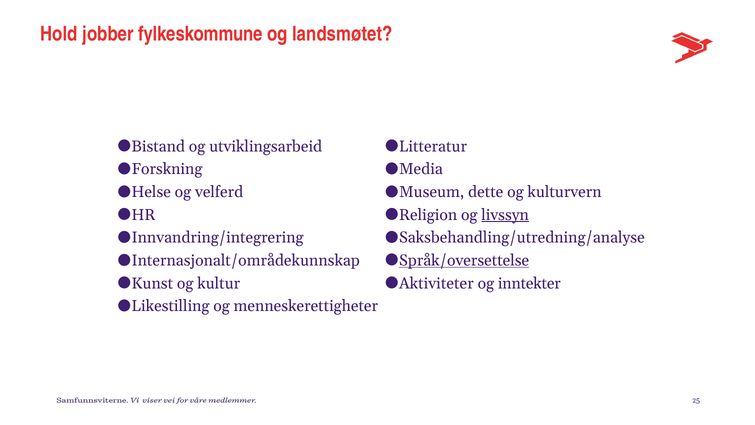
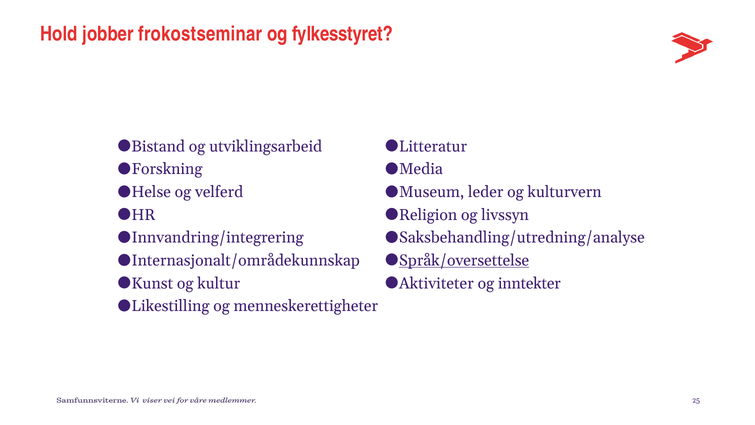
fylkeskommune: fylkeskommune -> frokostseminar
landsmøtet: landsmøtet -> fylkesstyret
dette: dette -> leder
livssyn underline: present -> none
